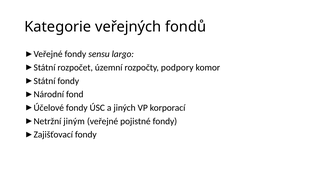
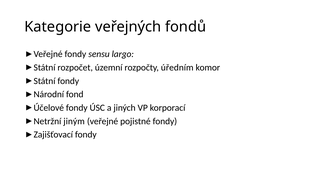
podpory: podpory -> úředním
